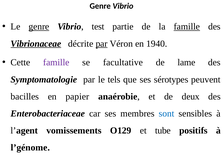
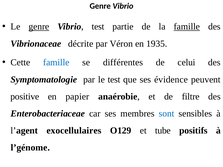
Vibrionaceae underline: present -> none
par at (102, 44) underline: present -> none
1940: 1940 -> 1935
famille at (56, 63) colour: purple -> blue
facultative: facultative -> différentes
lame: lame -> celui
le tels: tels -> test
sérotypes: sérotypes -> évidence
bacilles: bacilles -> positive
deux: deux -> filtre
vomissements: vomissements -> exocellulaires
